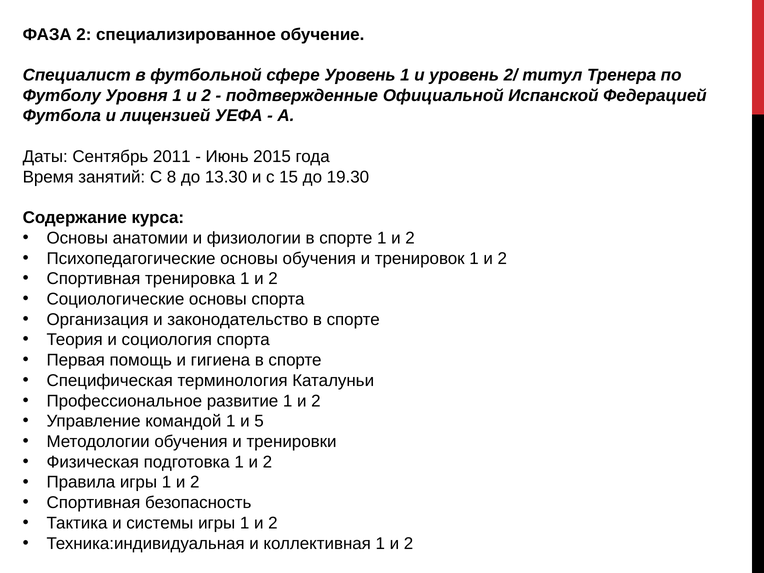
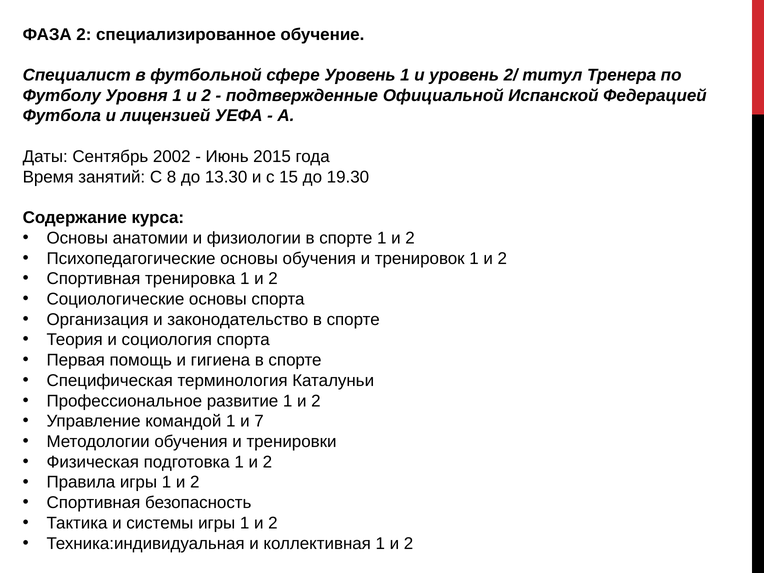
2011: 2011 -> 2002
5: 5 -> 7
